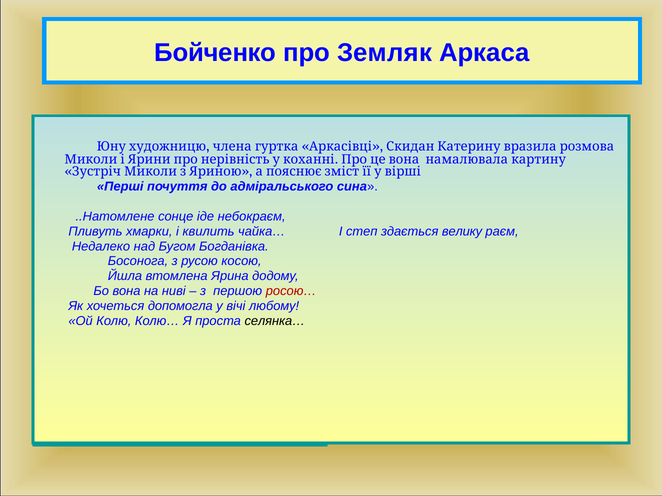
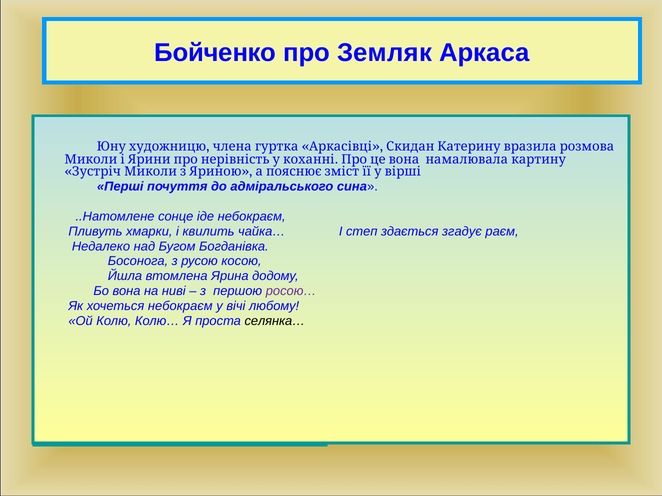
велику: велику -> згадує
росою… colour: red -> purple
хочеться допомогла: допомогла -> небокраєм
